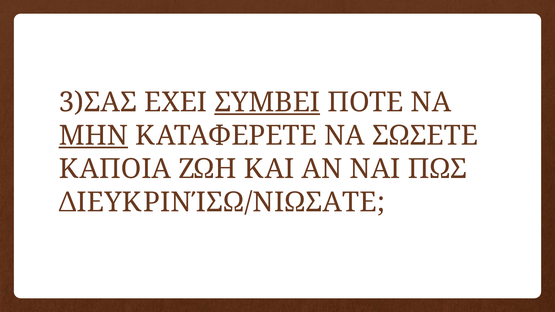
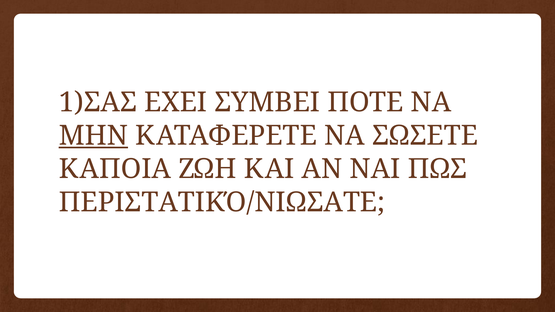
3)ΣΑΣ: 3)ΣΑΣ -> 1)ΣΑΣ
ΣΥΜΒΕΙ underline: present -> none
ΔΙΕΥΚΡΙΝΊΣΩ/ΝΙΩΣΑΤΕ: ΔΙΕΥΚΡΙΝΊΣΩ/ΝΙΩΣΑΤΕ -> ΠΕΡΙΣΤΑΤΙΚΌ/ΝΙΩΣΑΤΕ
